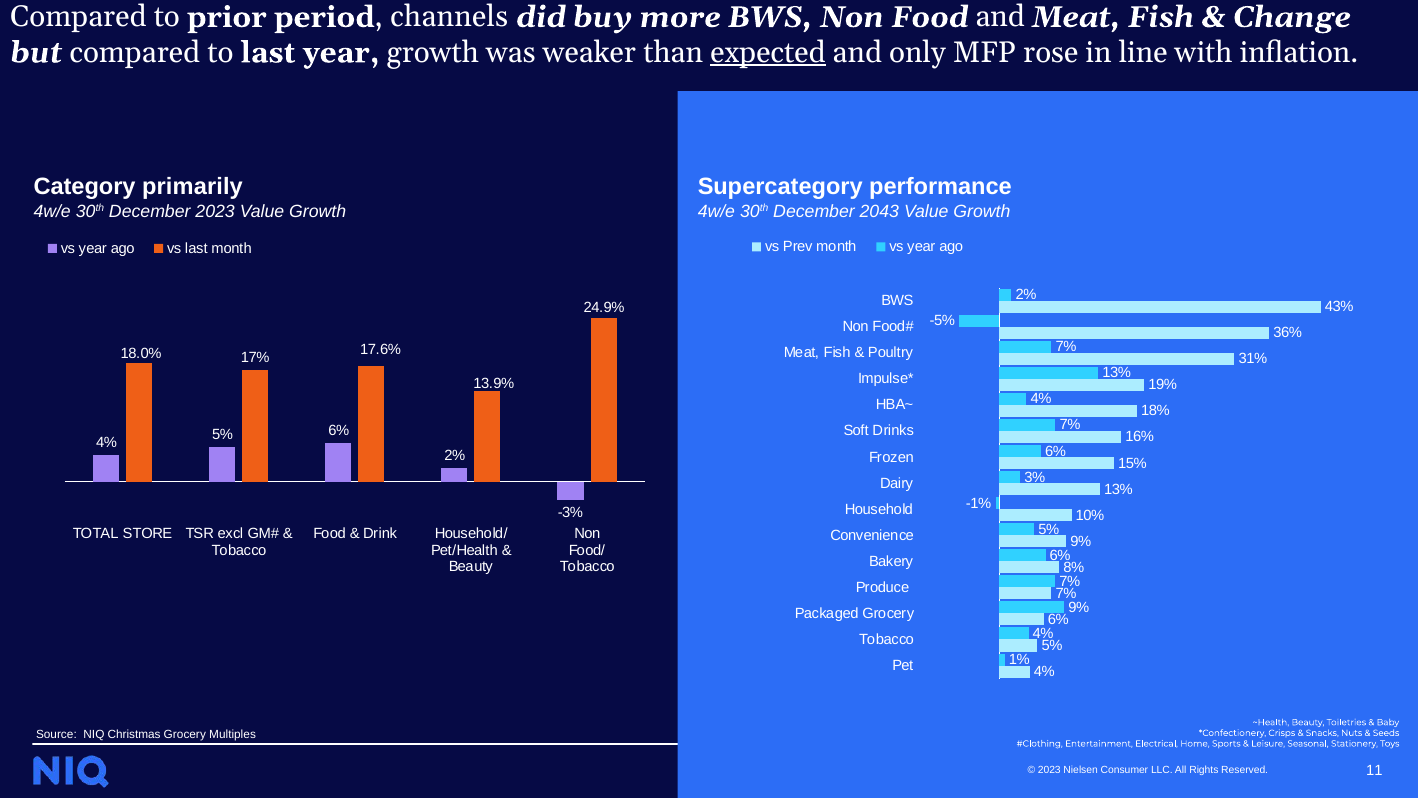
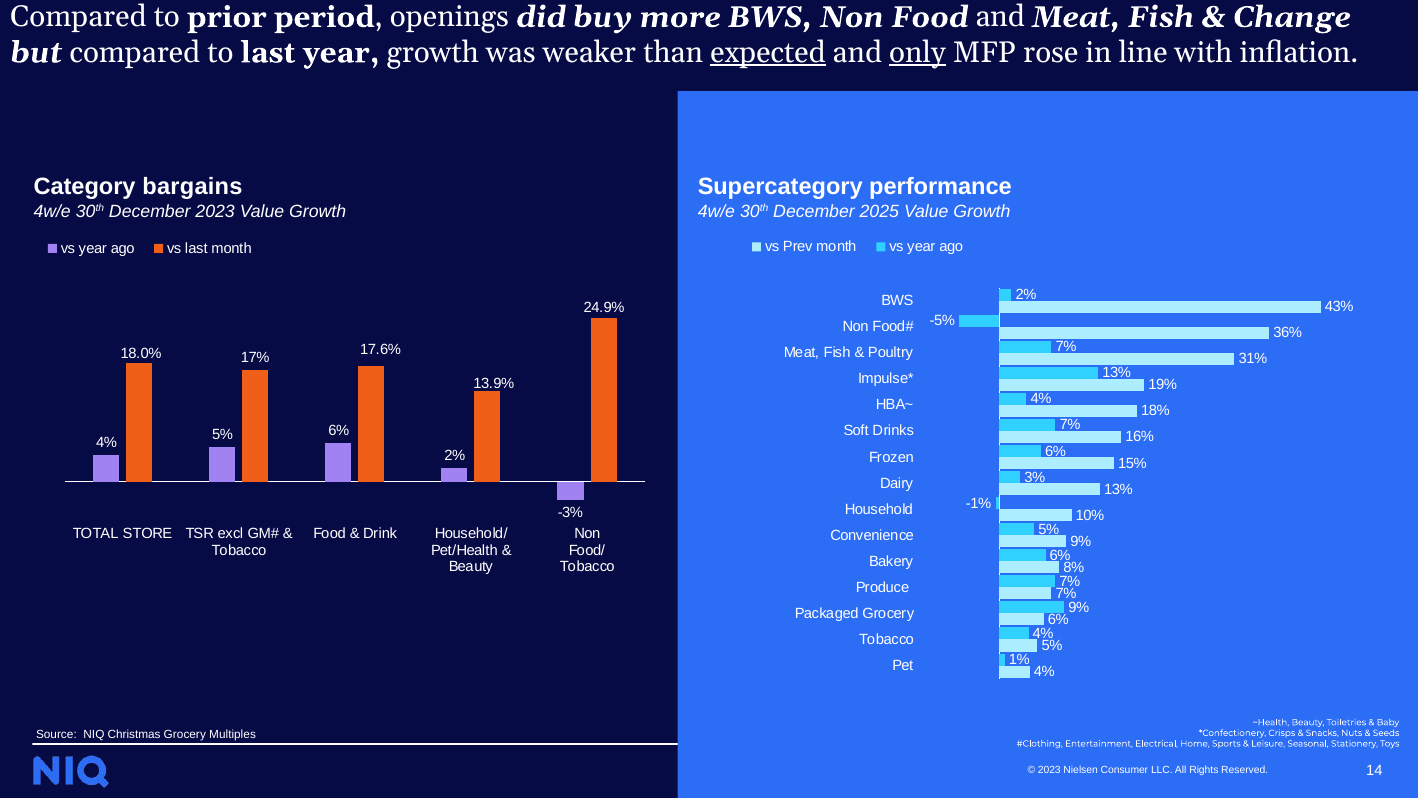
channels: channels -> openings
only underline: none -> present
primarily: primarily -> bargains
2043: 2043 -> 2025
11: 11 -> 14
